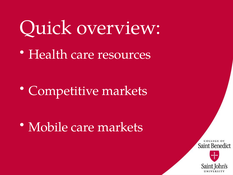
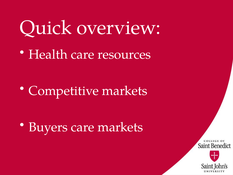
Mobile: Mobile -> Buyers
